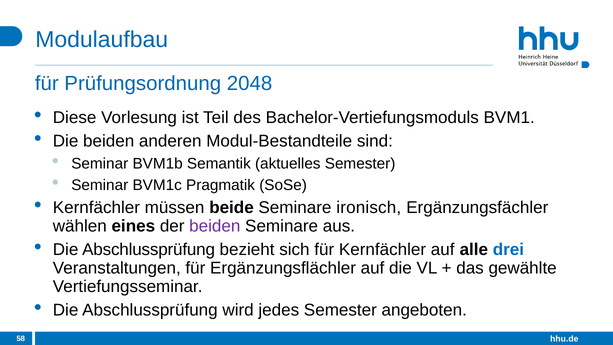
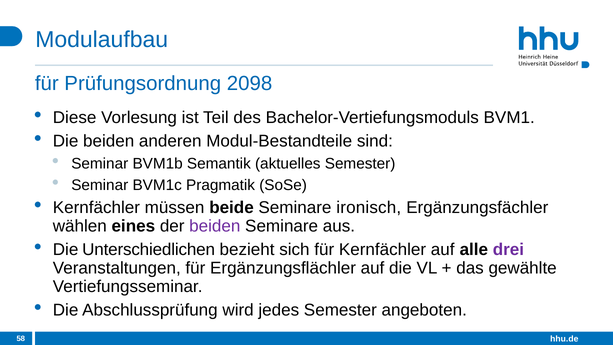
2048: 2048 -> 2098
Abschlussprüfung at (149, 250): Abschlussprüfung -> Unterschiedlichen
drei colour: blue -> purple
